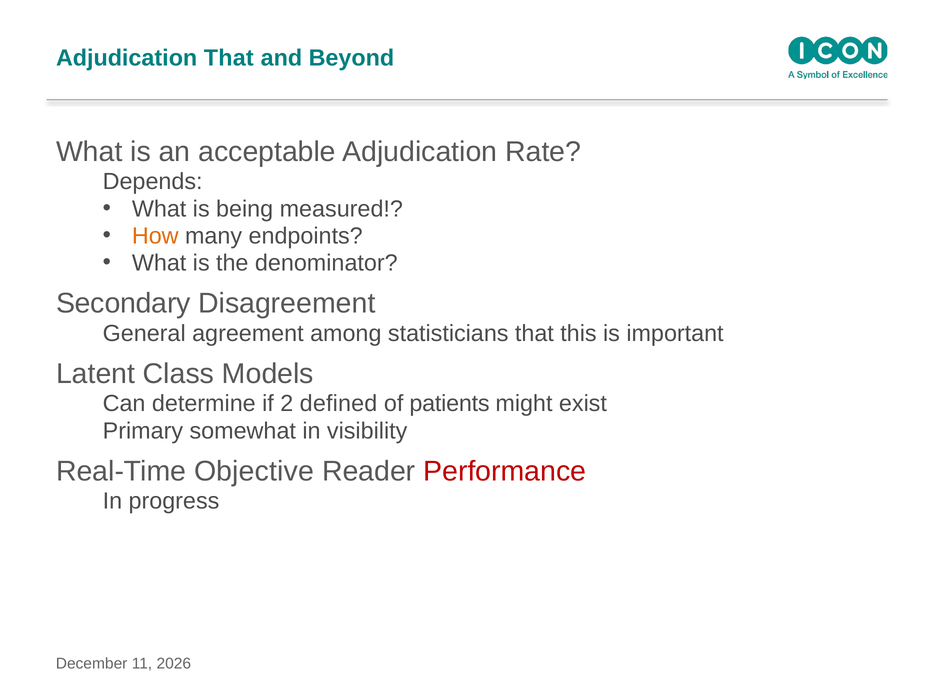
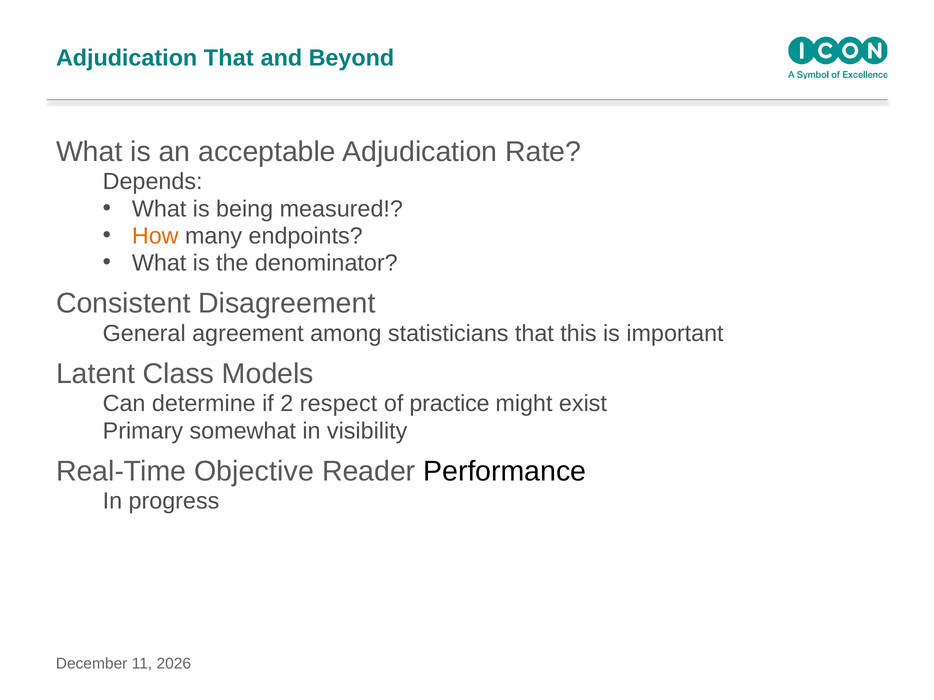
Secondary: Secondary -> Consistent
defined: defined -> respect
patients: patients -> practice
Performance colour: red -> black
